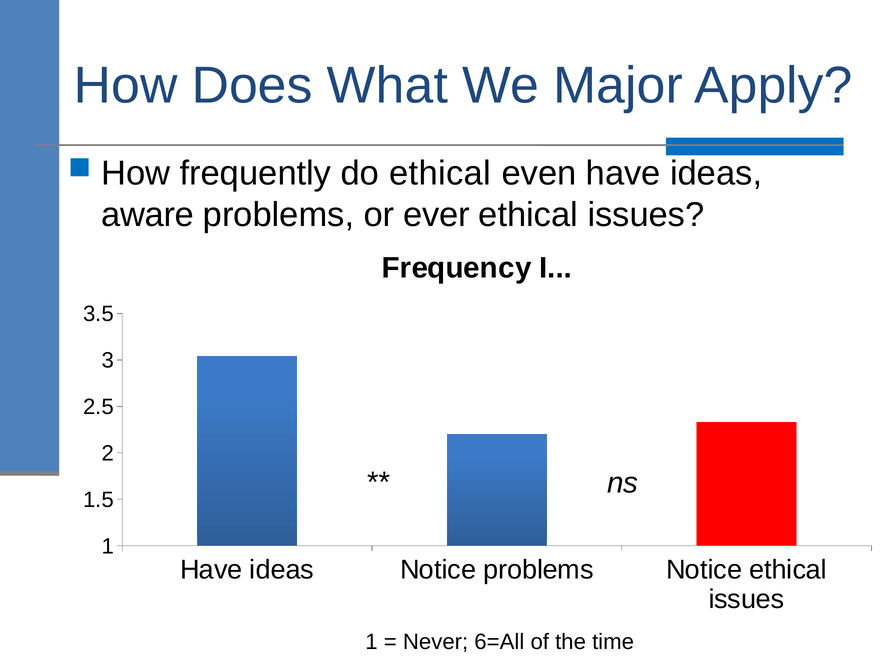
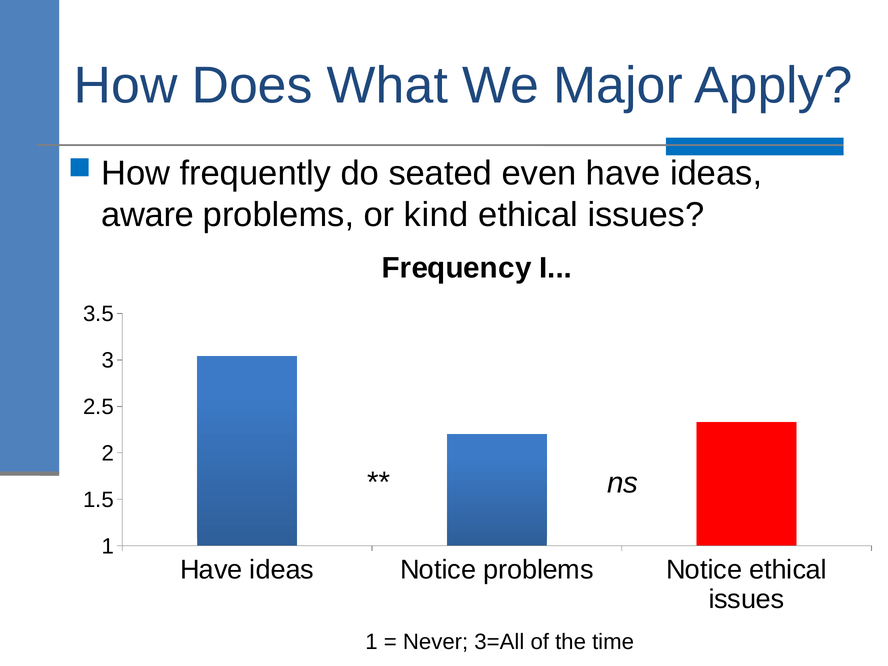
do ethical: ethical -> seated
ever: ever -> kind
6=All: 6=All -> 3=All
